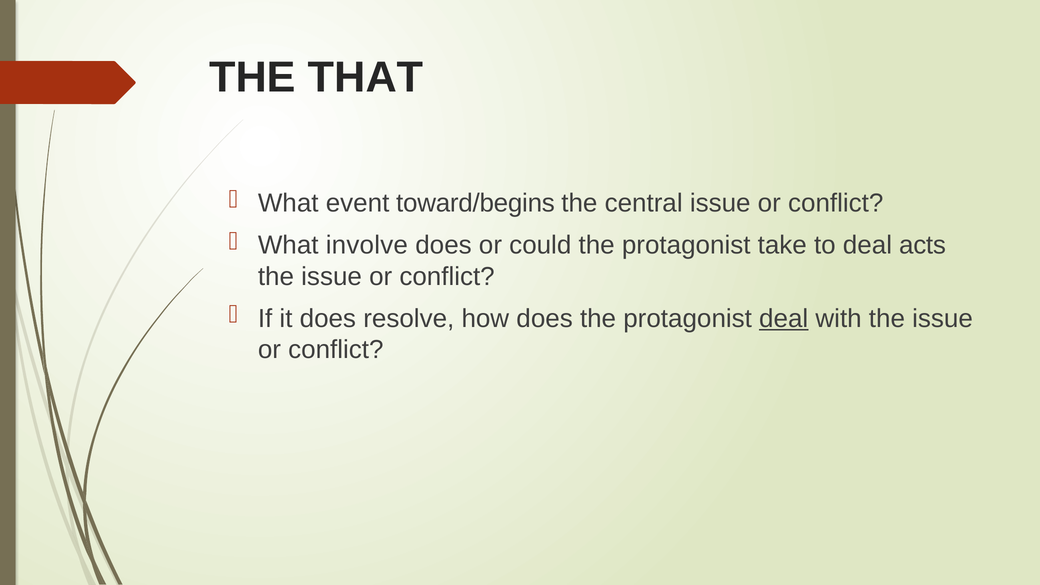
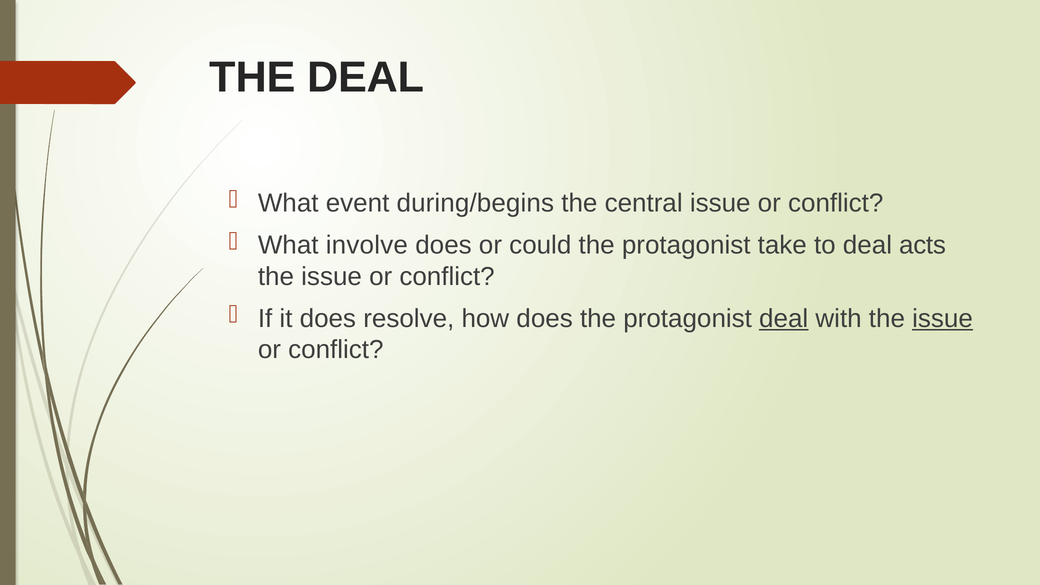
THE THAT: THAT -> DEAL
toward/begins: toward/begins -> during/begins
issue at (943, 319) underline: none -> present
